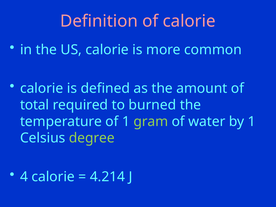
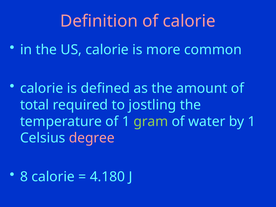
burned: burned -> jostling
degree colour: light green -> pink
4: 4 -> 8
4.214: 4.214 -> 4.180
